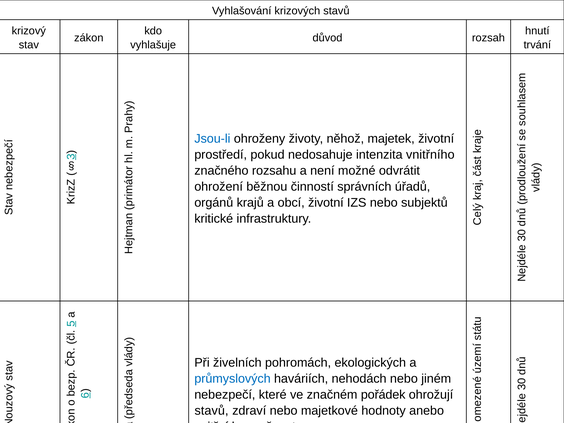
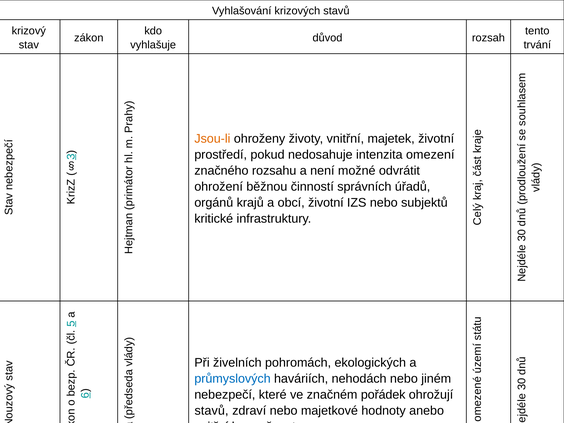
hnutí: hnutí -> tento
Jsou-li colour: blue -> orange
životy něhož: něhož -> vnitřní
vnitřního: vnitřního -> omezení
